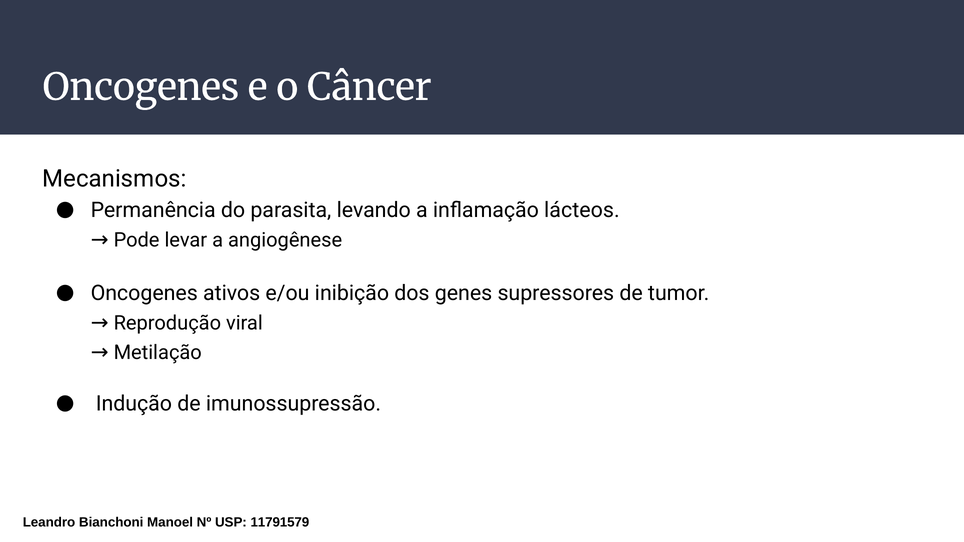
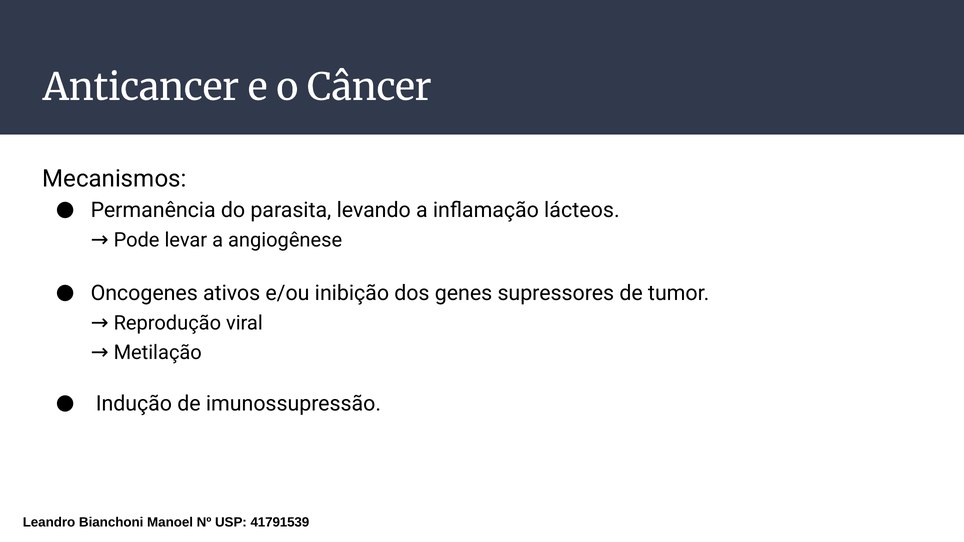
Oncogenes at (141, 88): Oncogenes -> Anticancer
11791579: 11791579 -> 41791539
